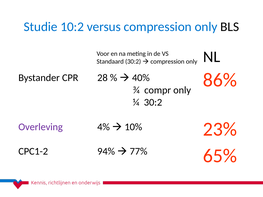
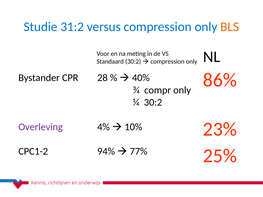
10:2: 10:2 -> 31:2
BLS colour: black -> orange
65%: 65% -> 25%
